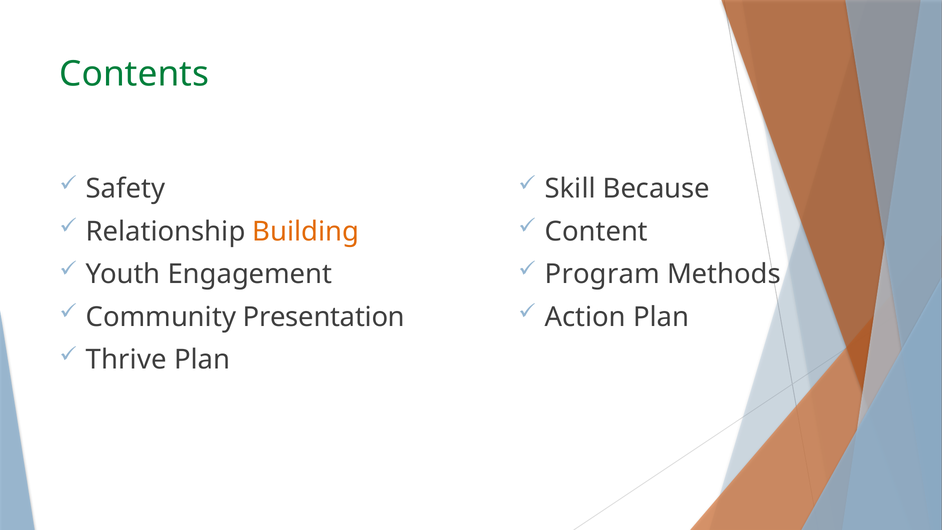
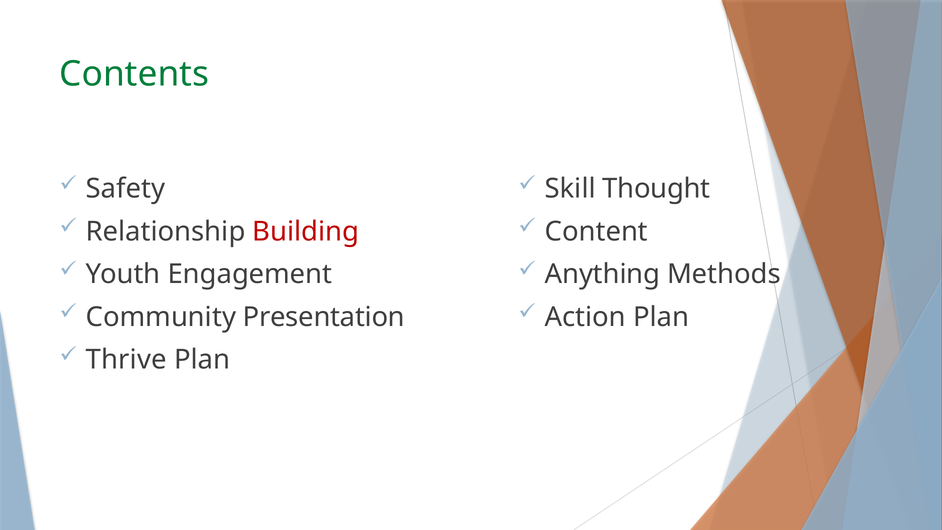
Because: Because -> Thought
Building colour: orange -> red
Program: Program -> Anything
